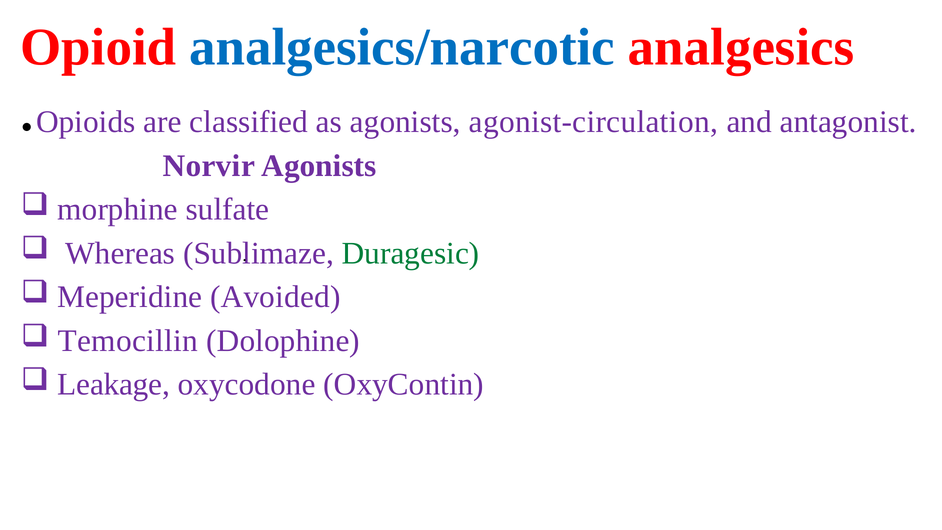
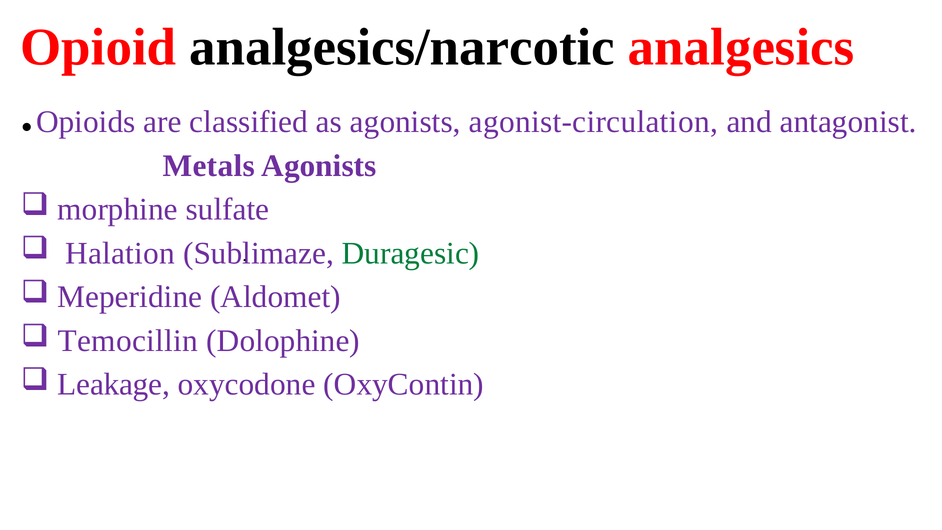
analgesics/narcotic colour: blue -> black
Norvir: Norvir -> Metals
Whereas: Whereas -> Halation
Avoided: Avoided -> Aldomet
